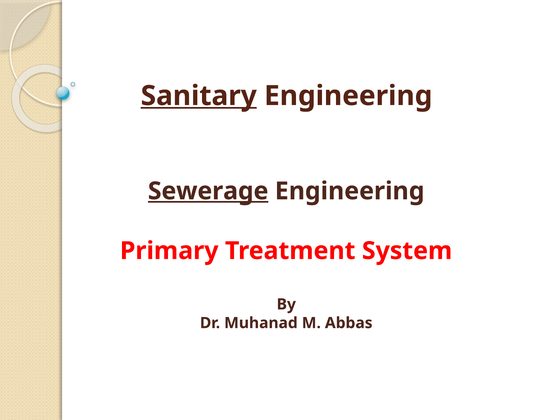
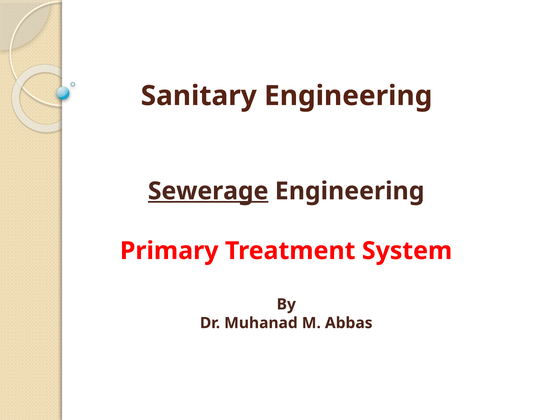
Sanitary underline: present -> none
